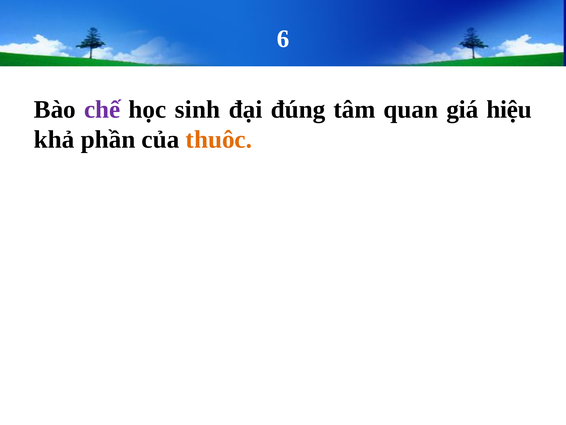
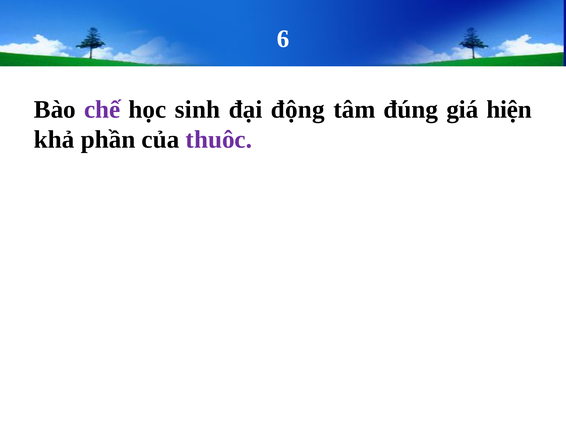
đúng: đúng -> động
quan: quan -> đúng
hiệu: hiệu -> hiện
thuôc colour: orange -> purple
